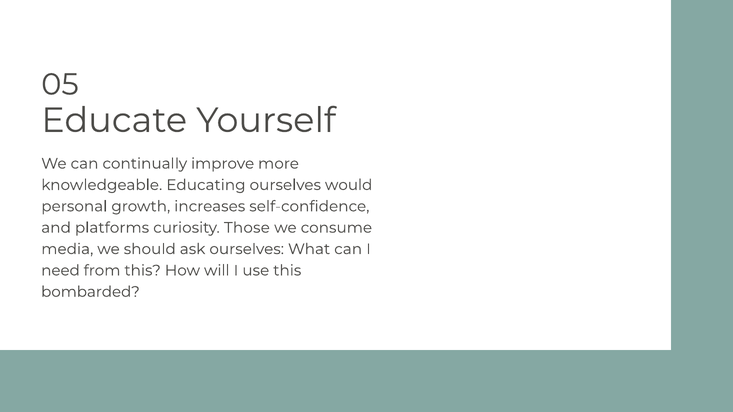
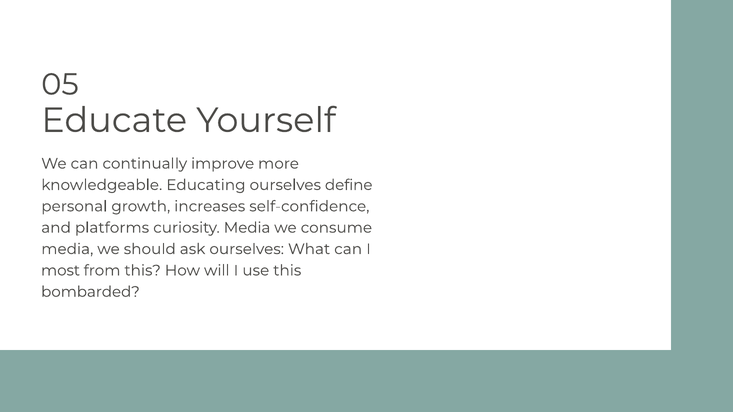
would: would -> define
curiosity Those: Those -> Media
need: need -> most
